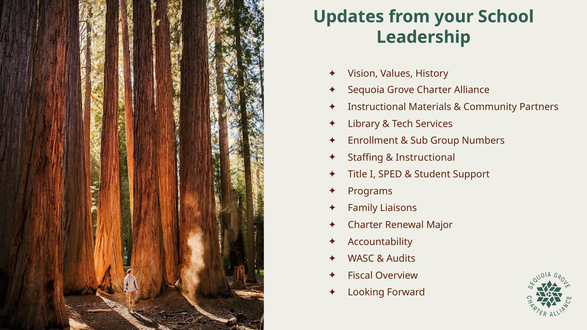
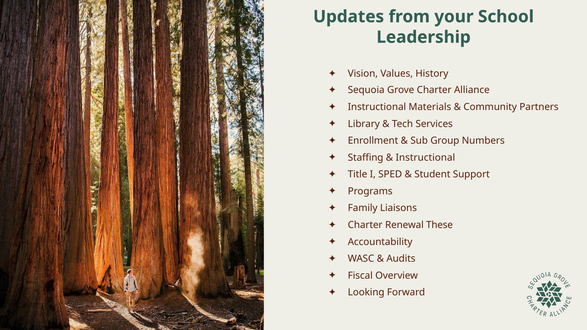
Major: Major -> These
